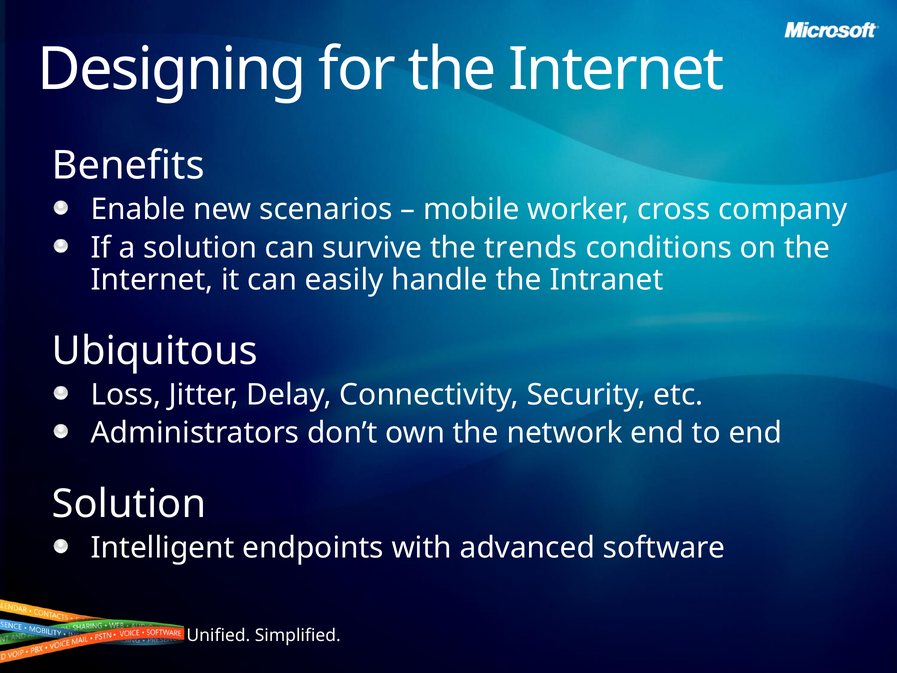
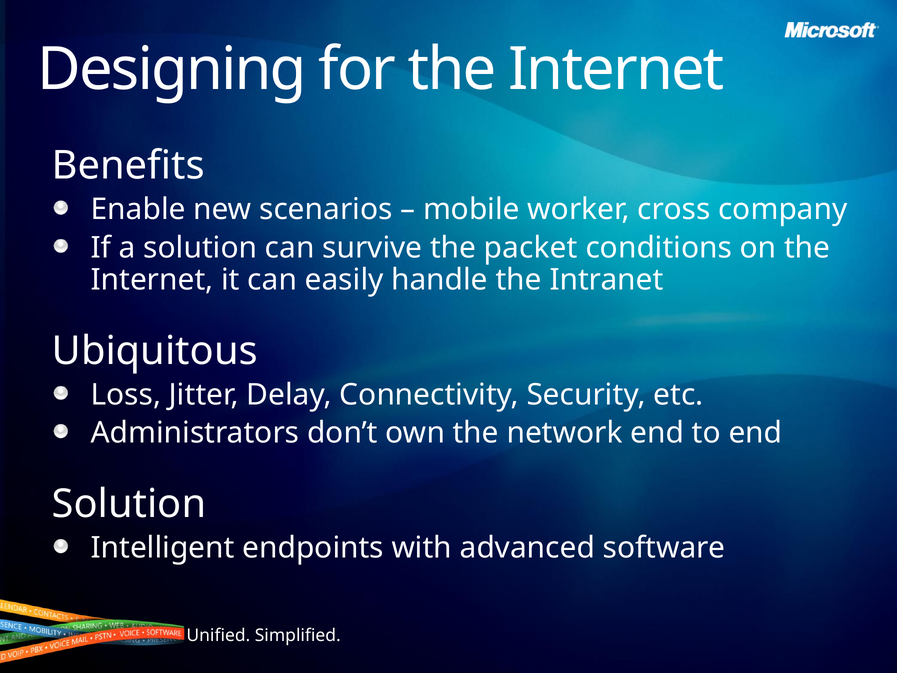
trends: trends -> packet
